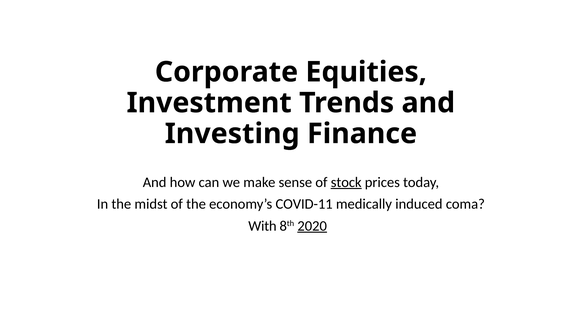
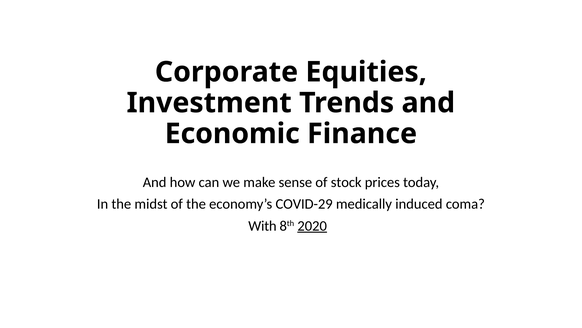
Investing: Investing -> Economic
stock underline: present -> none
COVID-11: COVID-11 -> COVID-29
